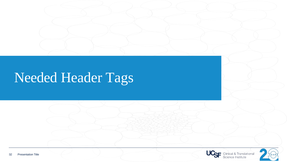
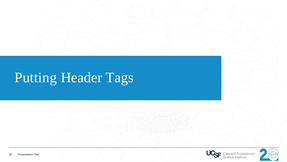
Needed: Needed -> Putting
